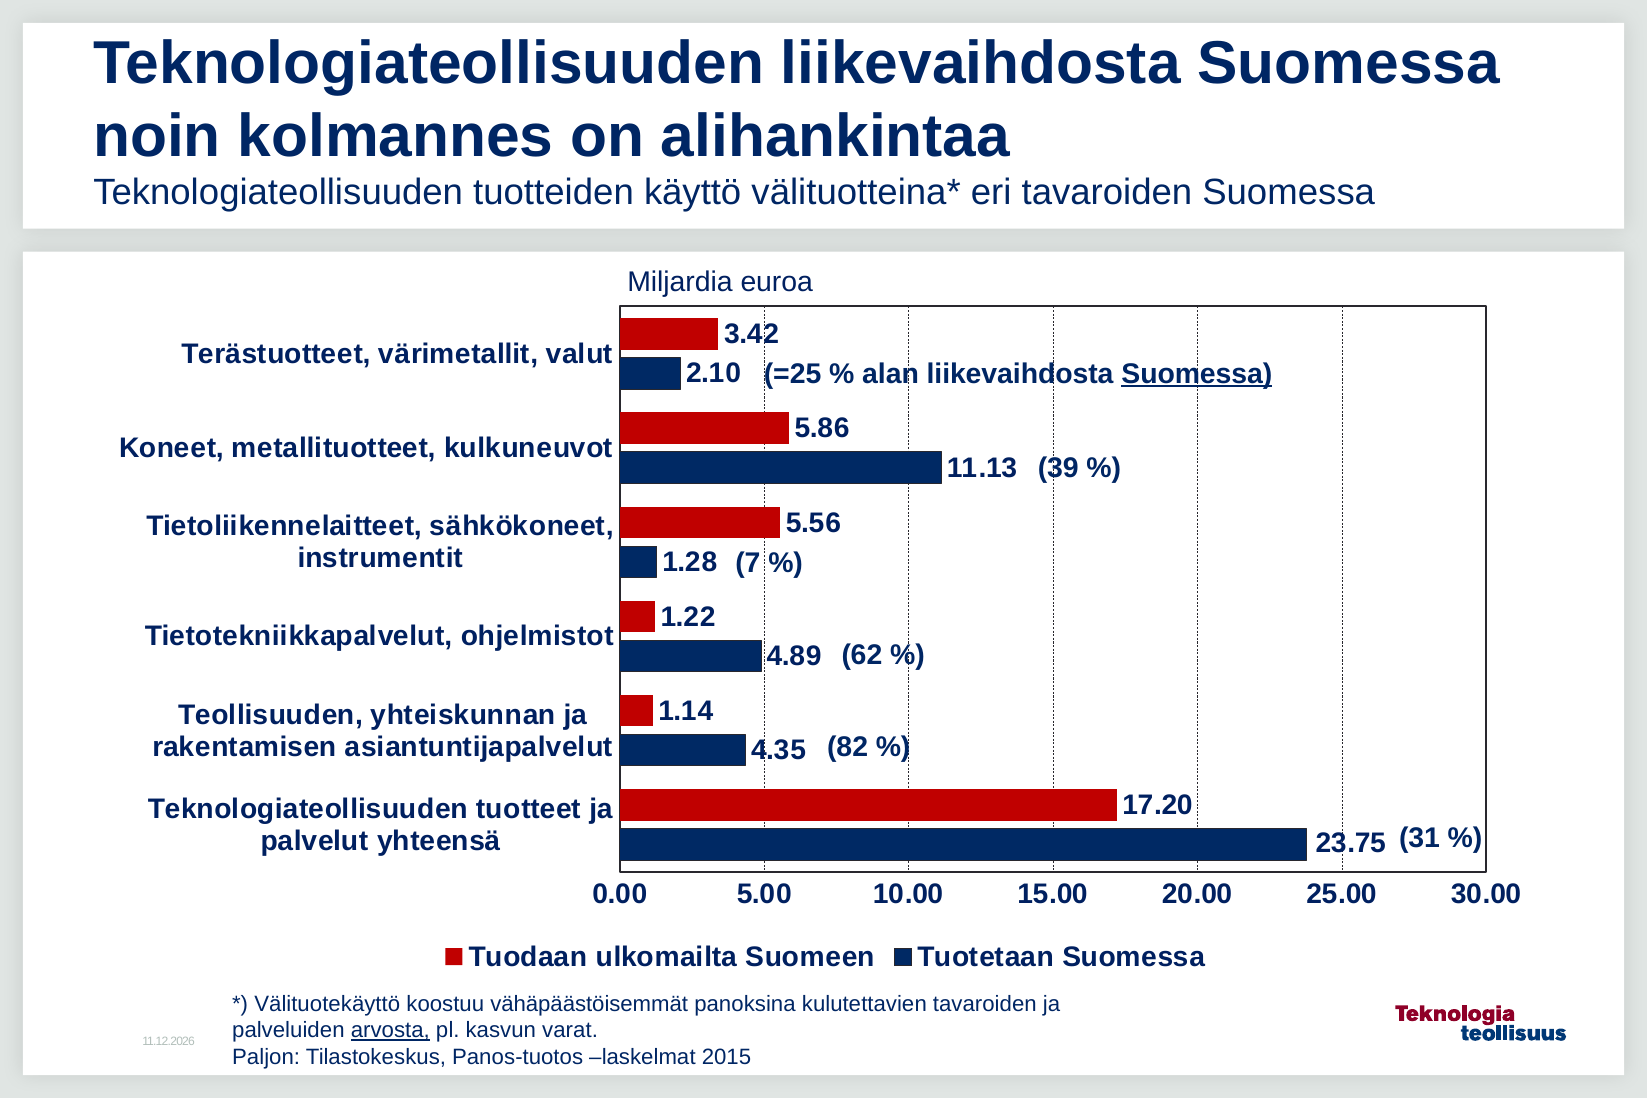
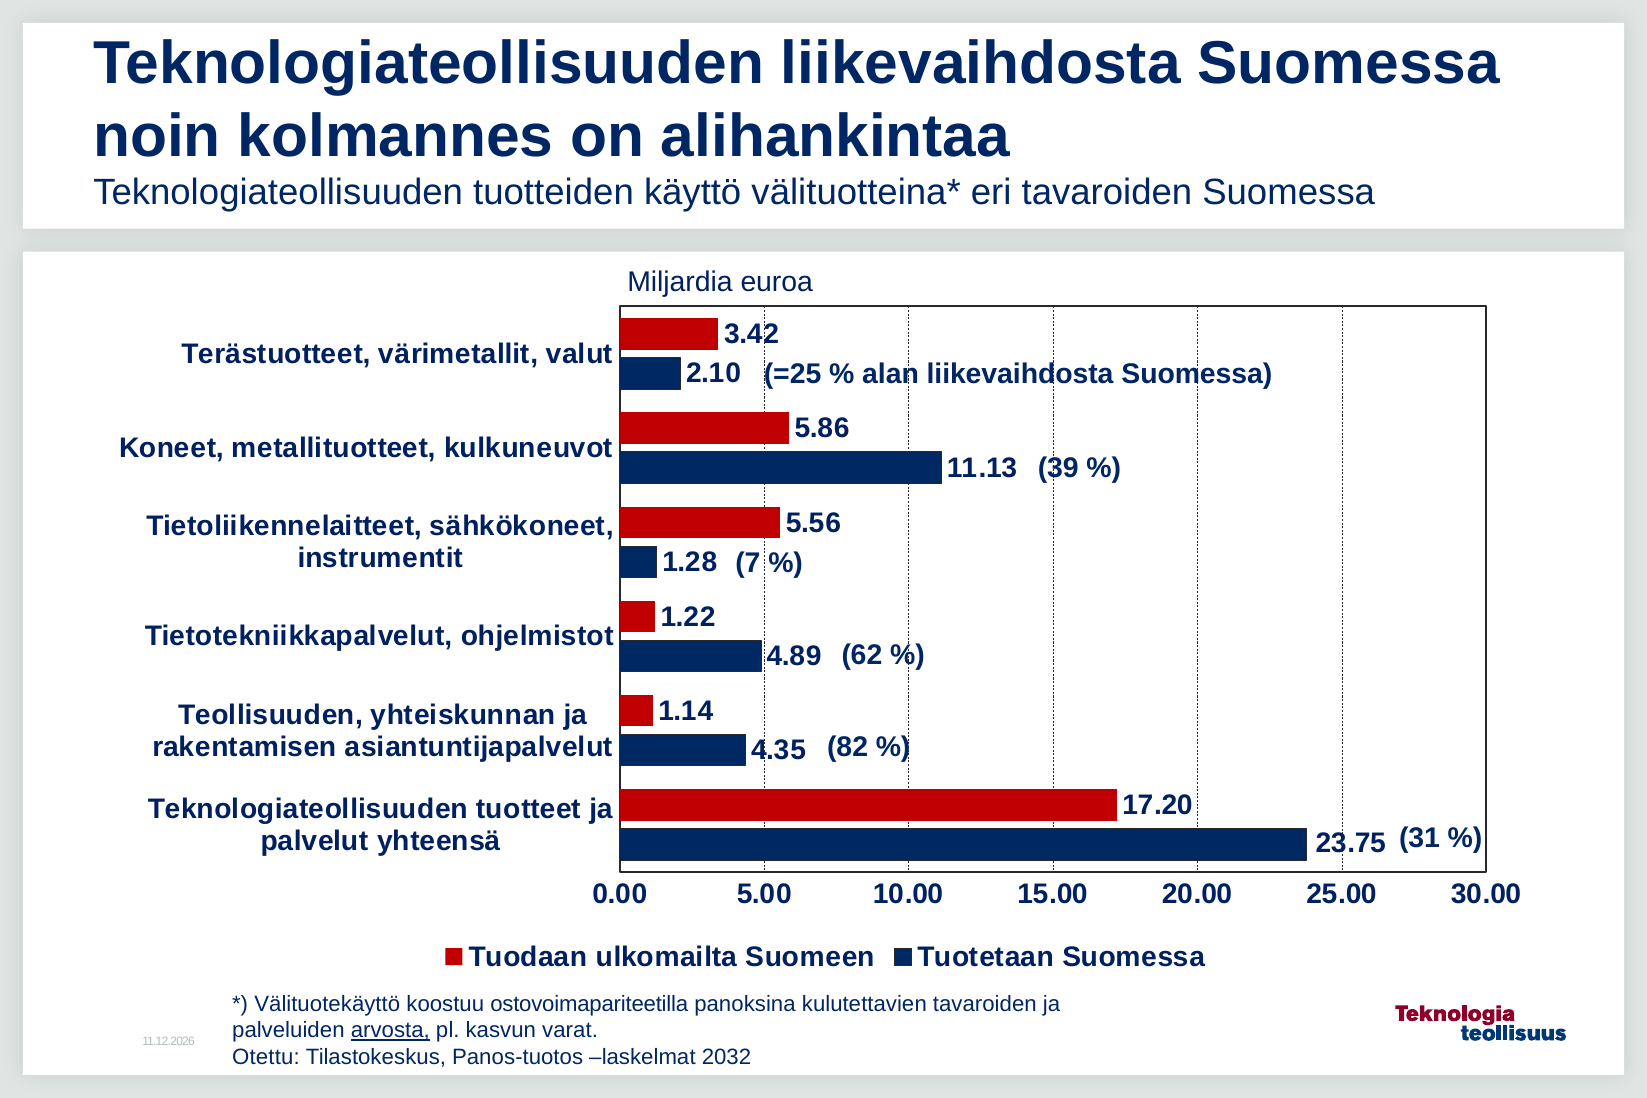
Suomessa at (1197, 374) underline: present -> none
vähäpäästöisemmät: vähäpäästöisemmät -> ostovoimapariteetilla
Paljon: Paljon -> Otettu
2015: 2015 -> 2032
